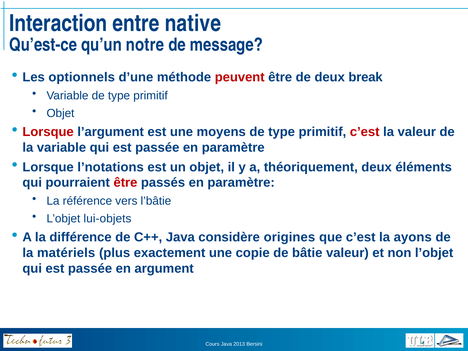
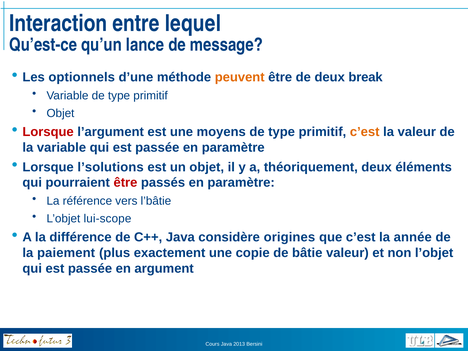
native: native -> lequel
notre: notre -> lance
peuvent colour: red -> orange
c’est at (365, 132) colour: red -> orange
l’notations: l’notations -> l’solutions
lui-objets: lui-objets -> lui-scope
ayons: ayons -> année
matériels: matériels -> paiement
